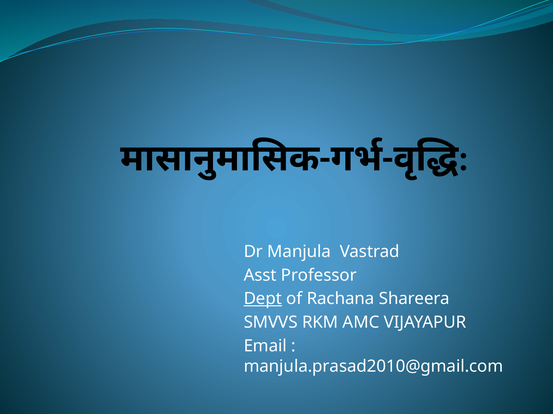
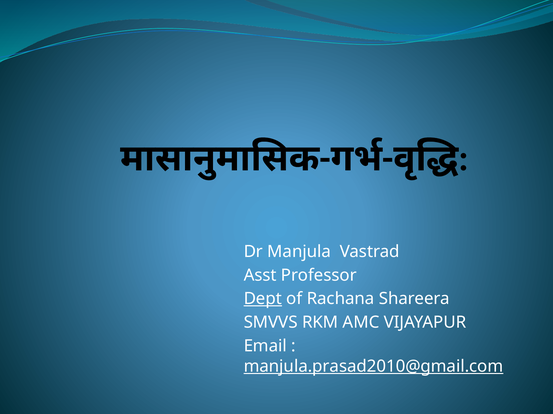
manjula.prasad2010@gmail.com underline: none -> present
